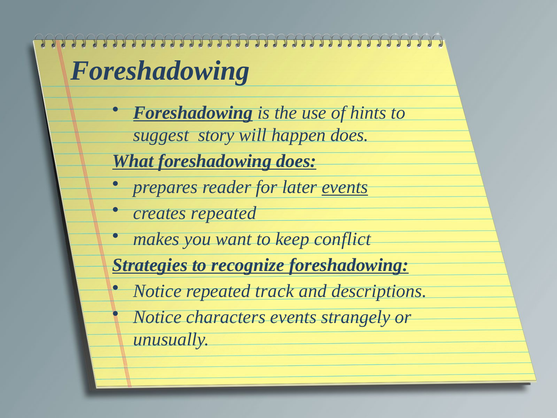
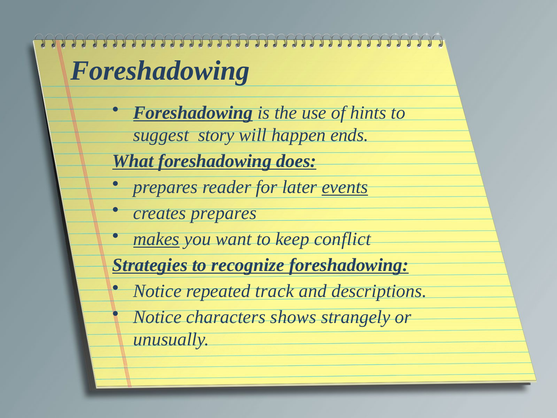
happen does: does -> ends
creates repeated: repeated -> prepares
makes underline: none -> present
characters events: events -> shows
